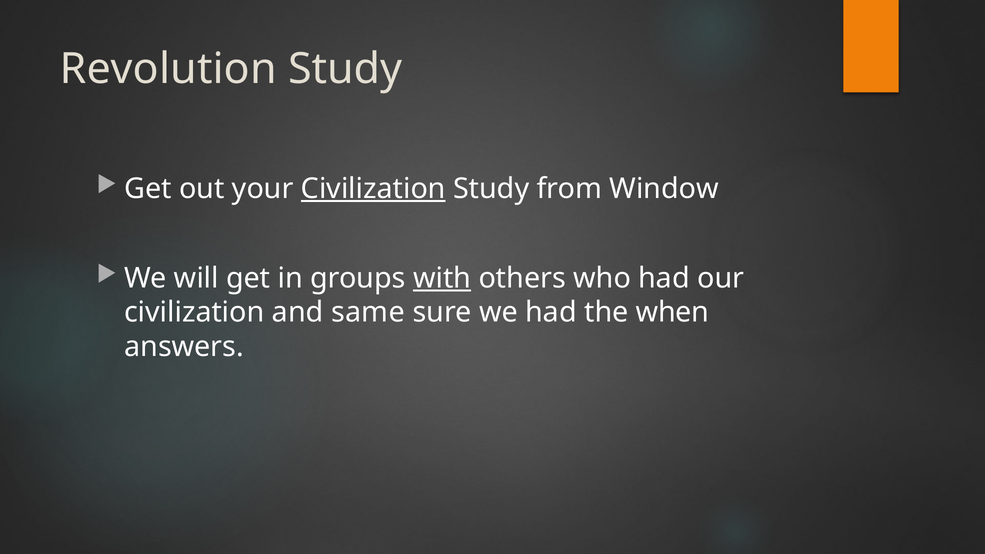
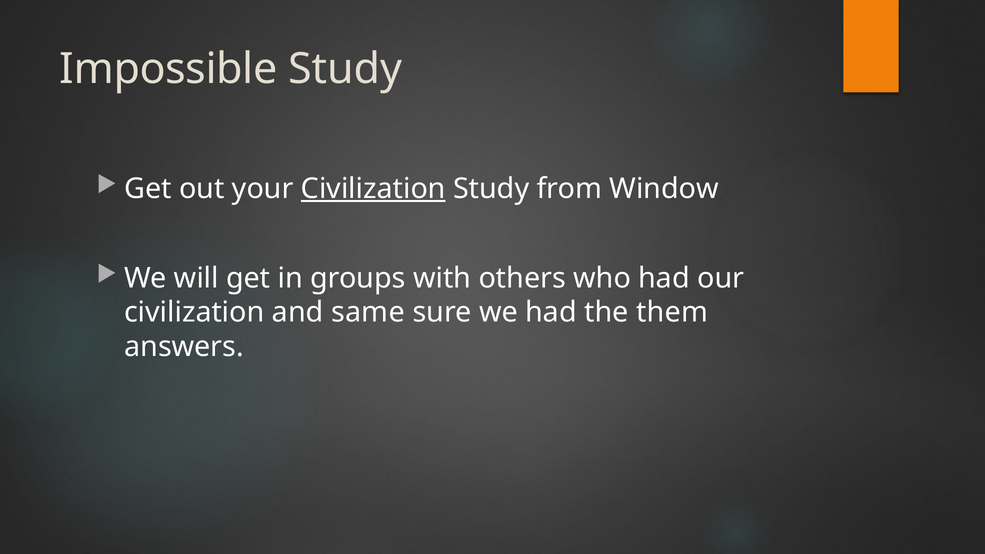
Revolution: Revolution -> Impossible
with underline: present -> none
when: when -> them
